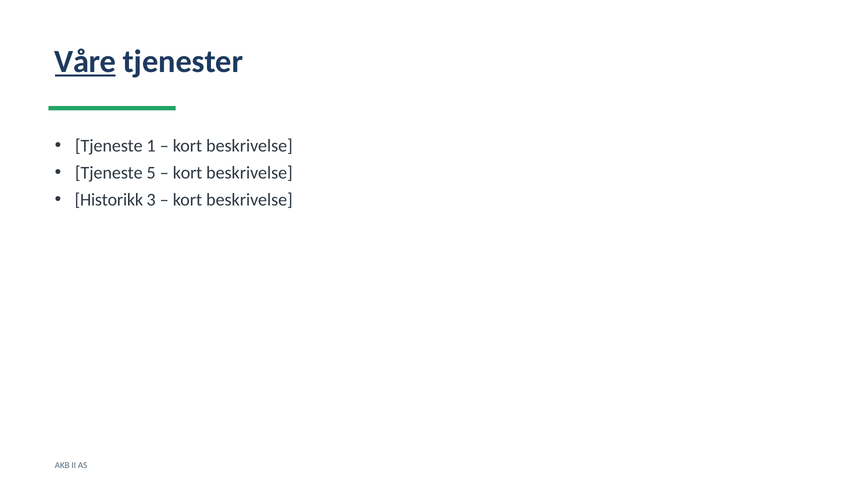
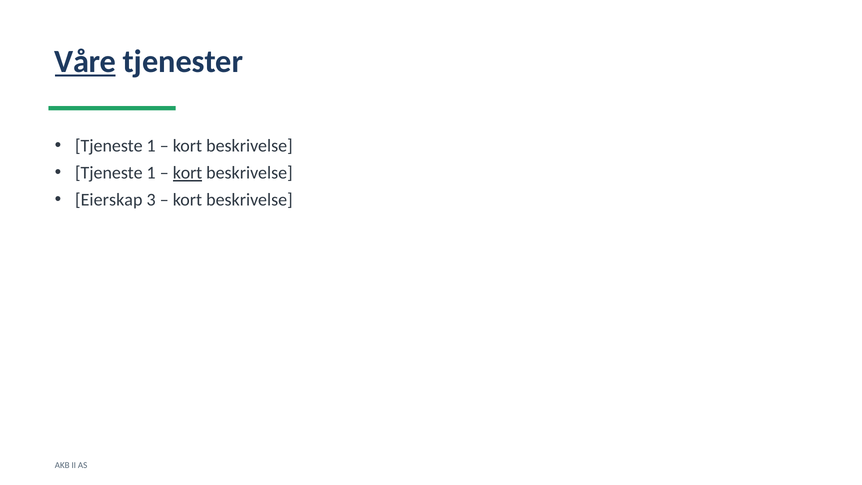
5 at (151, 173): 5 -> 1
kort at (188, 173) underline: none -> present
Historikk: Historikk -> Eierskap
